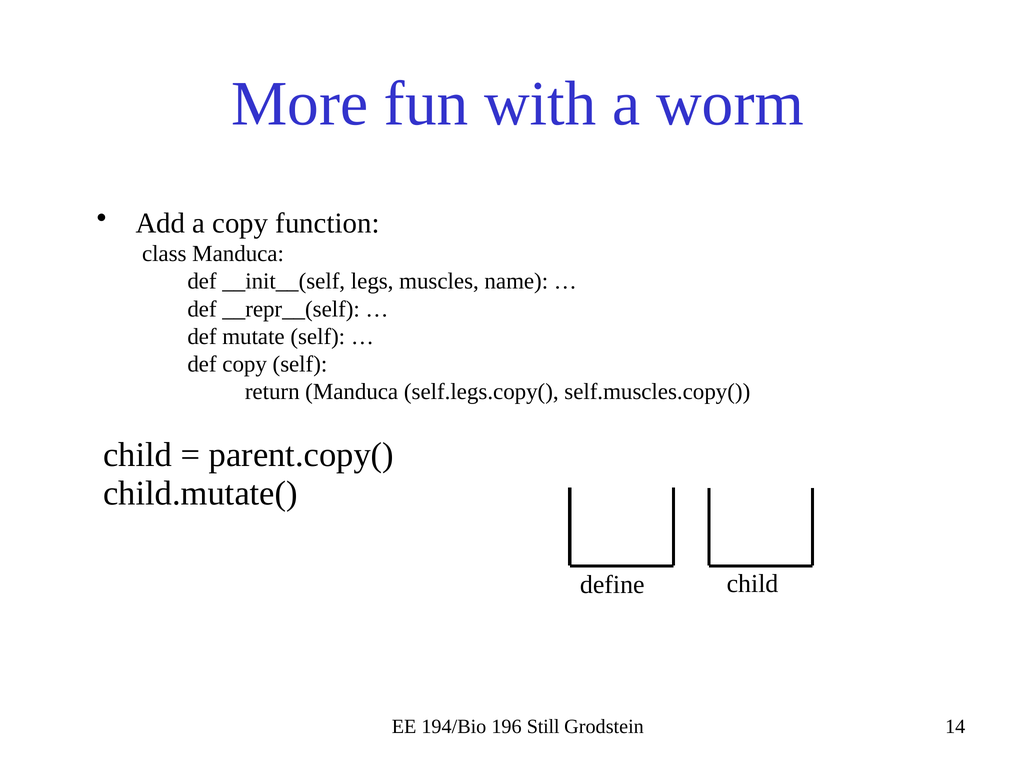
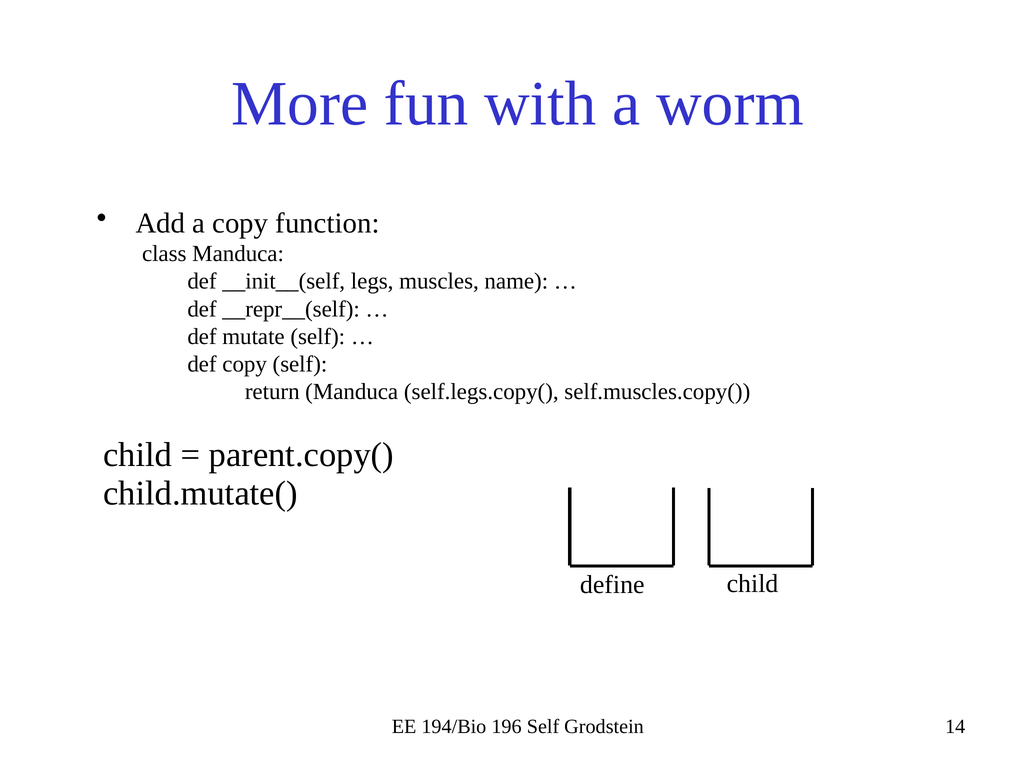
196 Still: Still -> Self
